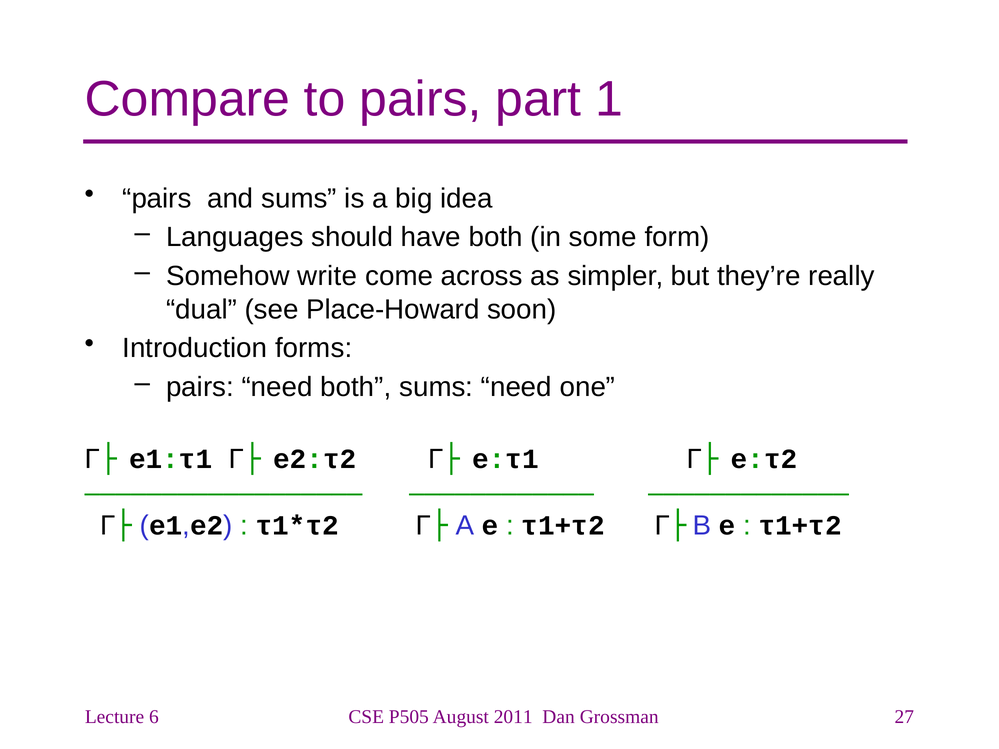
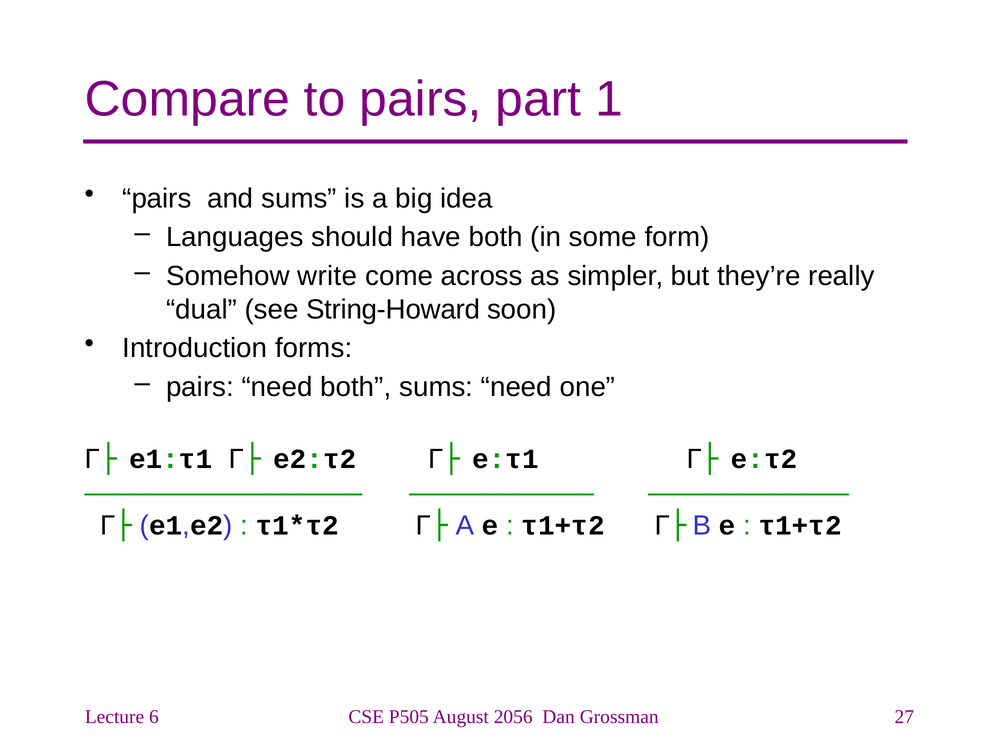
Place-Howard: Place-Howard -> String-Howard
2011: 2011 -> 2056
